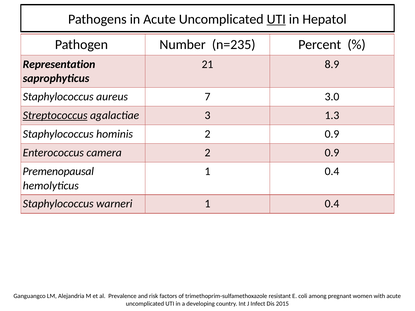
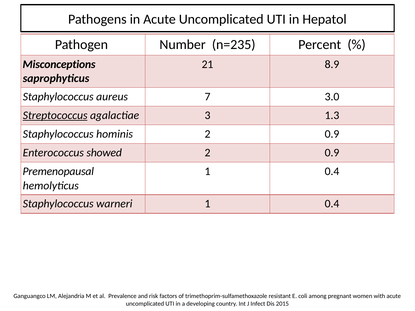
UTI at (276, 19) underline: present -> none
Representation: Representation -> Misconceptions
camera: camera -> showed
